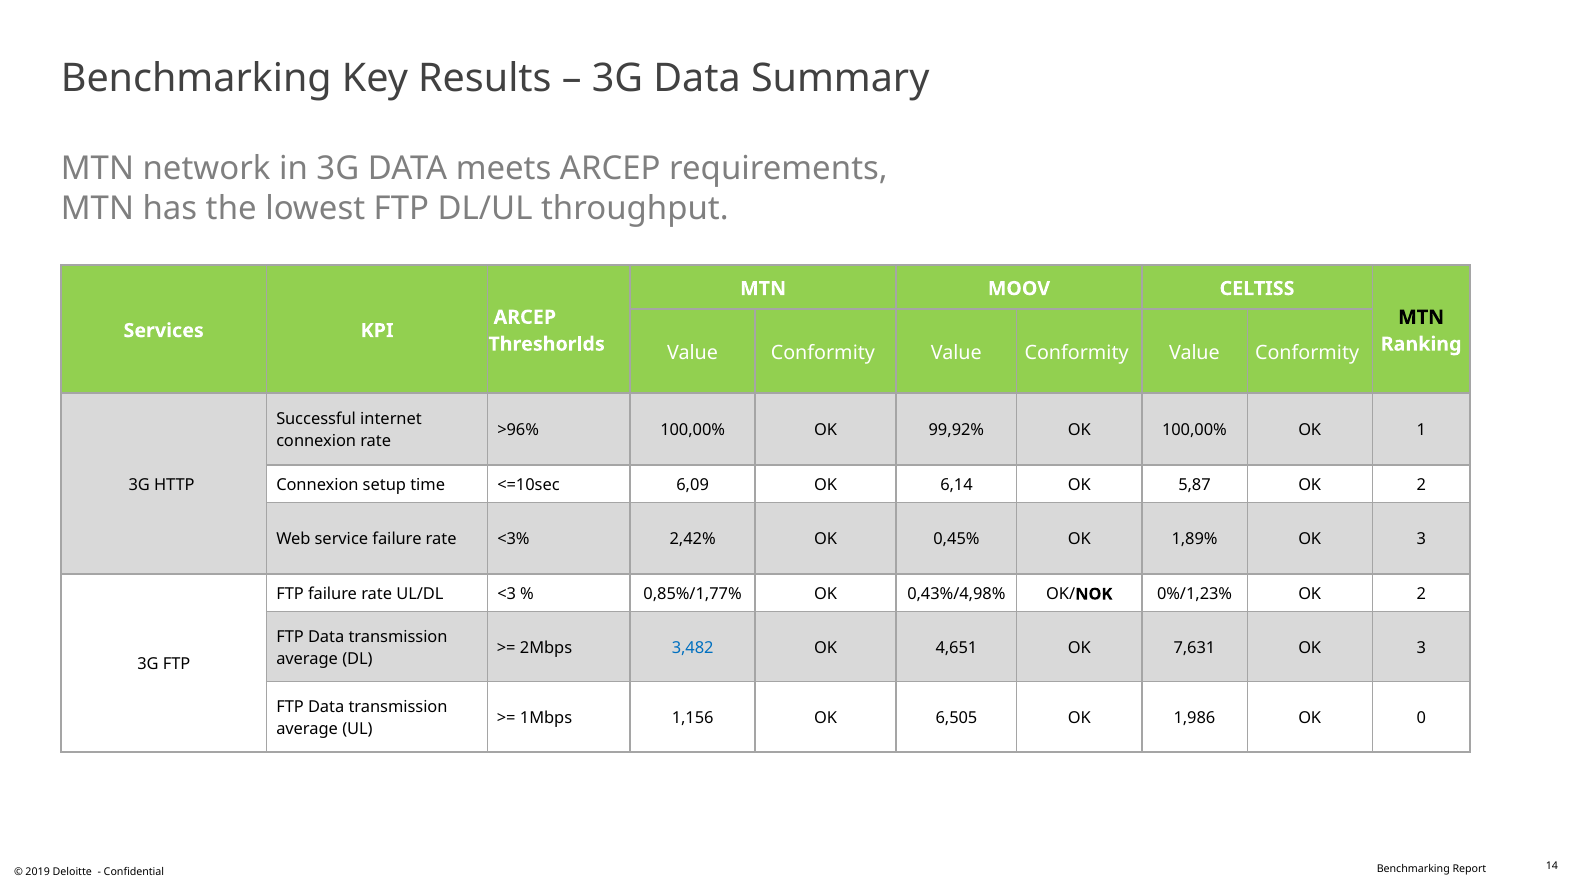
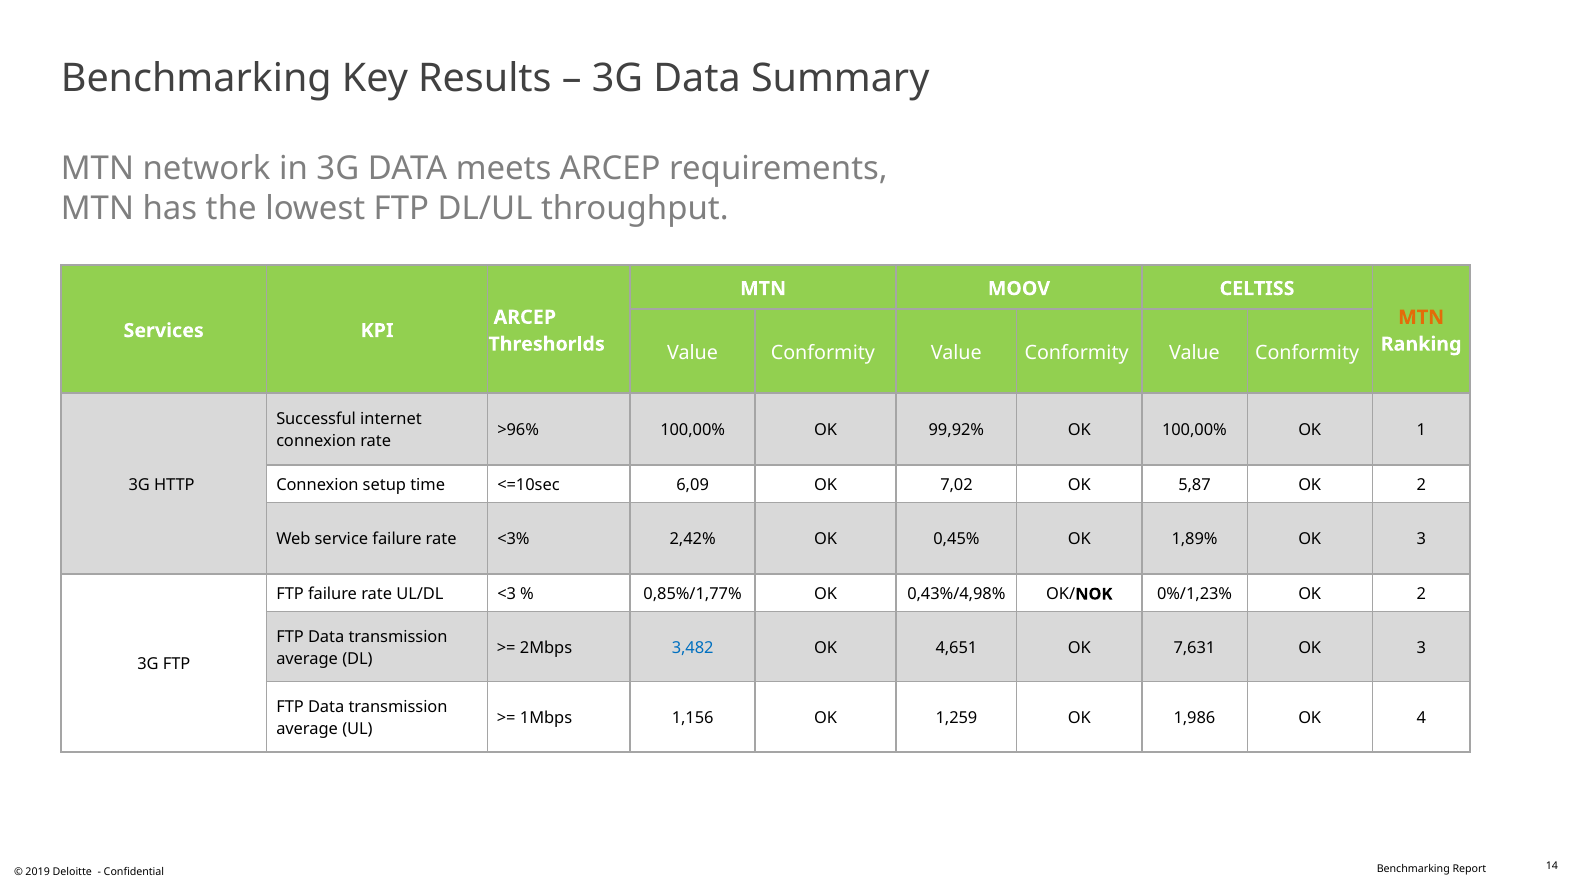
MTN at (1421, 317) colour: black -> orange
6,14: 6,14 -> 7,02
6,505: 6,505 -> 1,259
0: 0 -> 4
